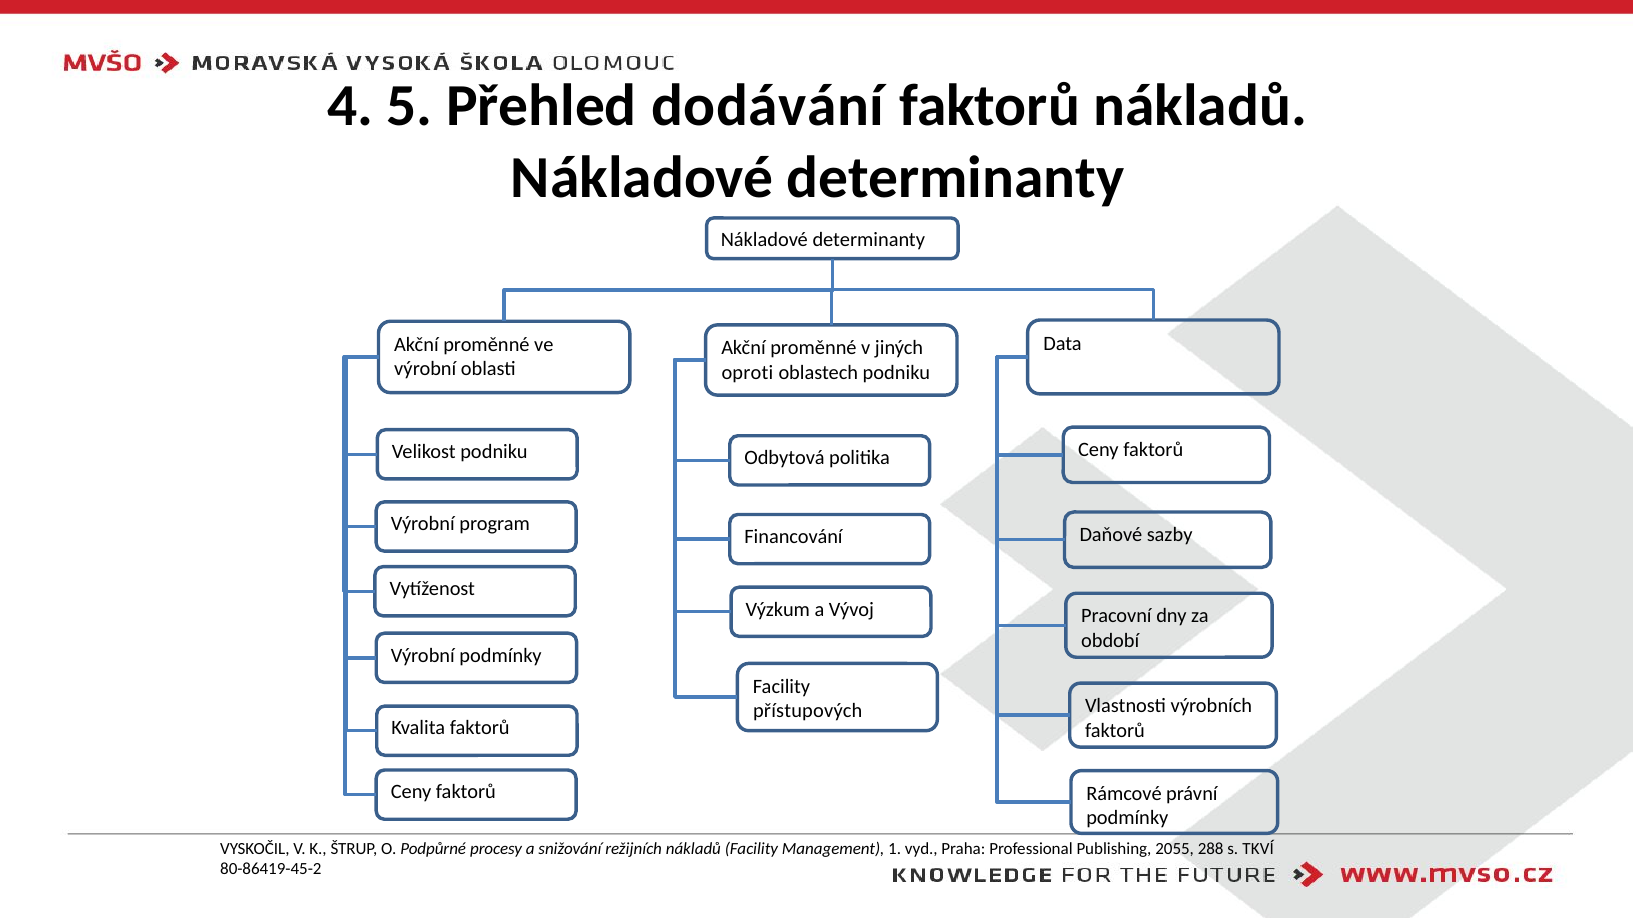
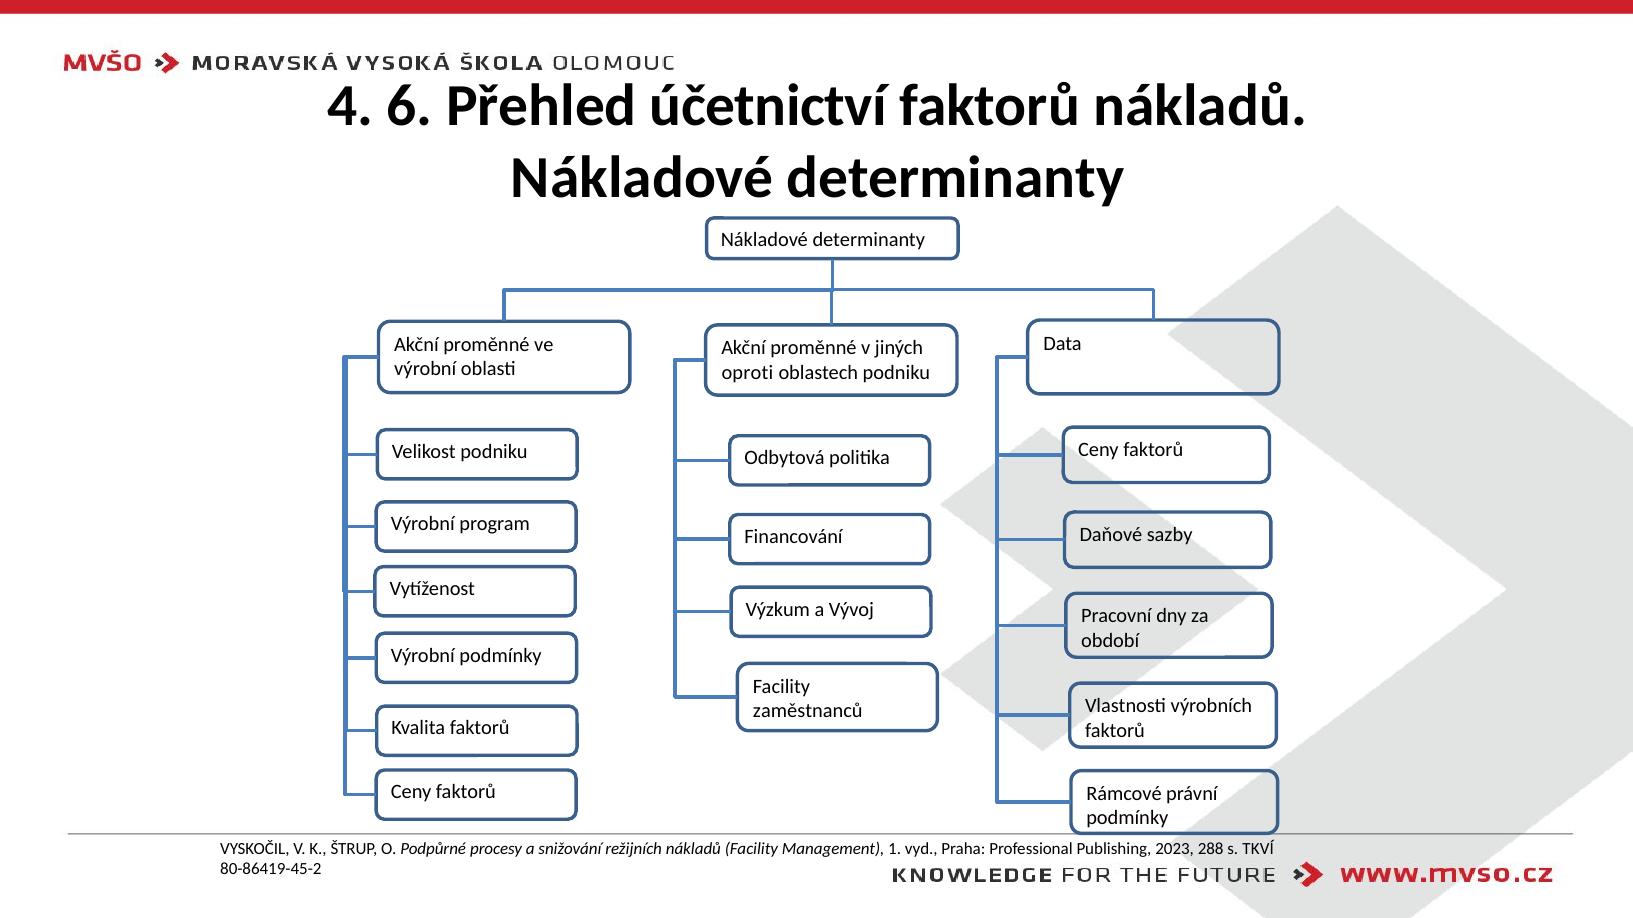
5: 5 -> 6
dodávání: dodávání -> účetnictví
přístupových: přístupových -> zaměstnanců
2055: 2055 -> 2023
